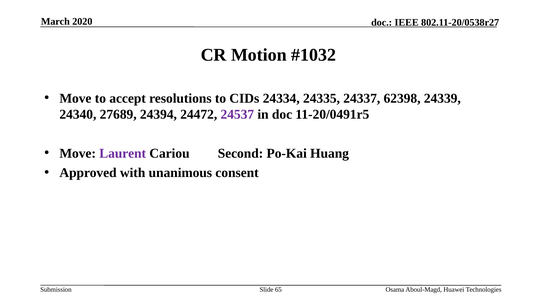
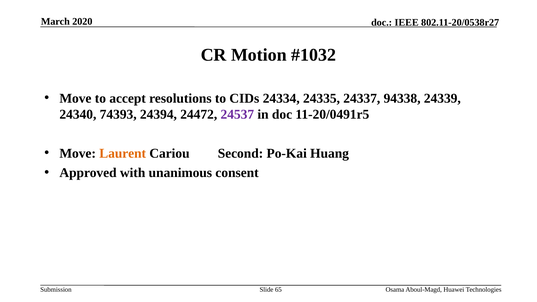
62398: 62398 -> 94338
27689: 27689 -> 74393
Laurent colour: purple -> orange
